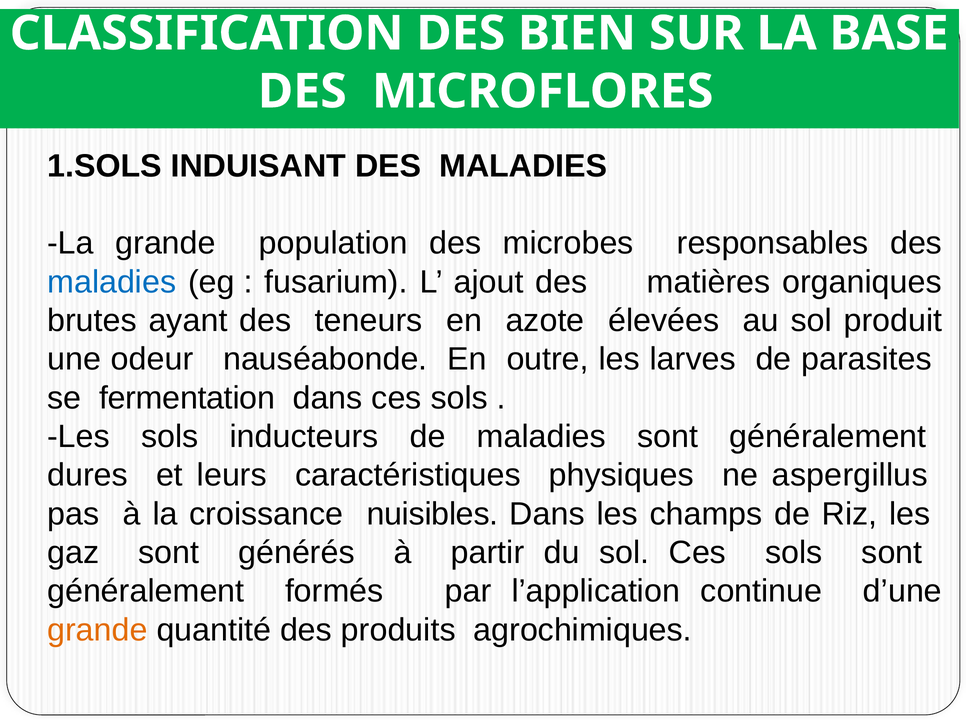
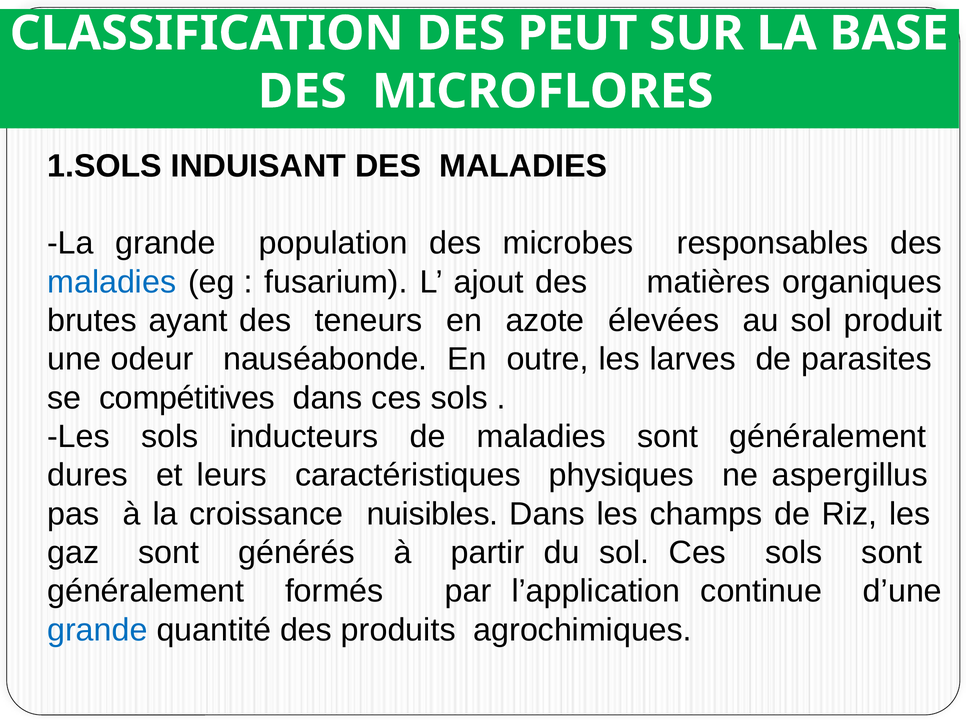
BIEN: BIEN -> PEUT
fermentation: fermentation -> compétitives
grande at (97, 630) colour: orange -> blue
